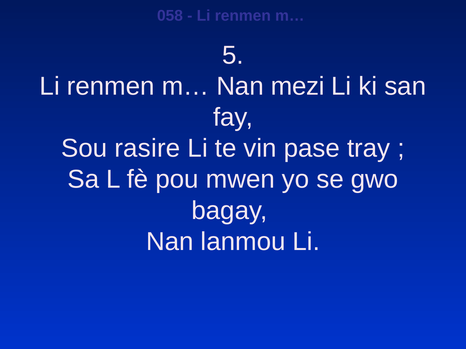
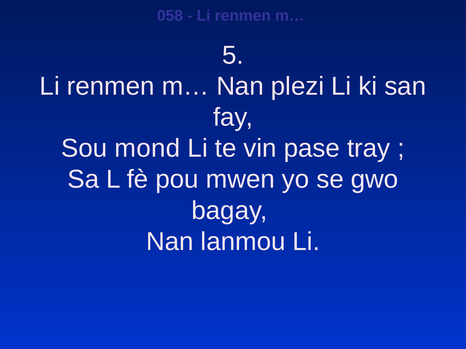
mezi: mezi -> plezi
rasire: rasire -> mond
